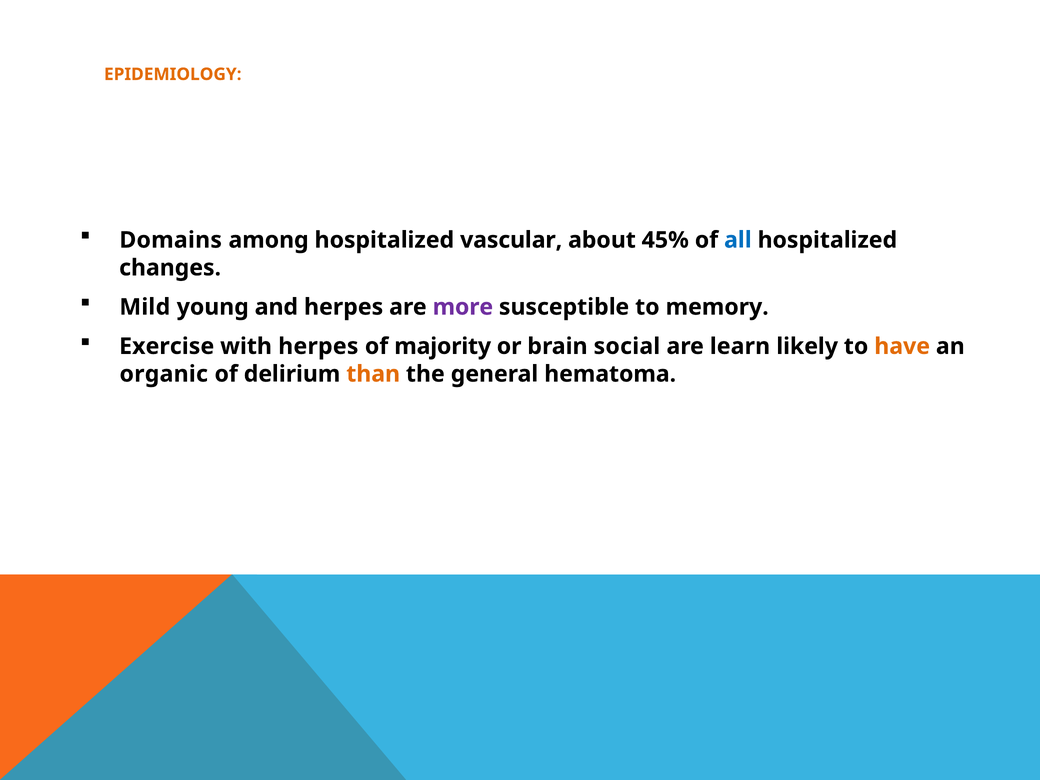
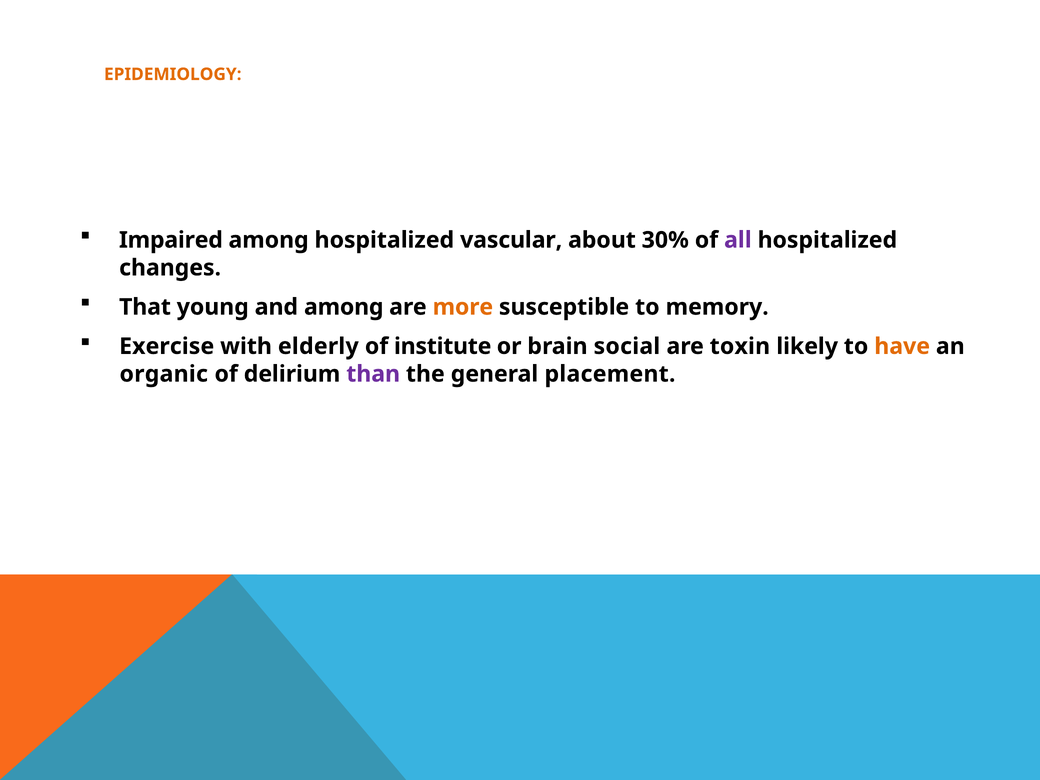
Domains: Domains -> Impaired
45%: 45% -> 30%
all colour: blue -> purple
Mild: Mild -> That
and herpes: herpes -> among
more colour: purple -> orange
with herpes: herpes -> elderly
majority: majority -> institute
learn: learn -> toxin
than colour: orange -> purple
hematoma: hematoma -> placement
